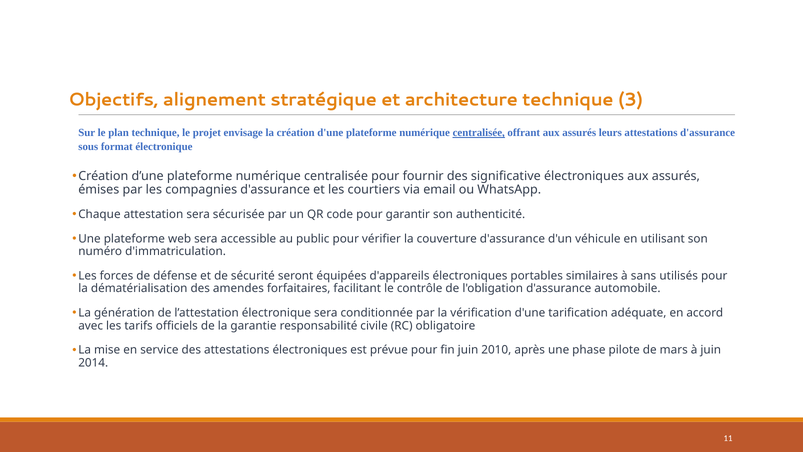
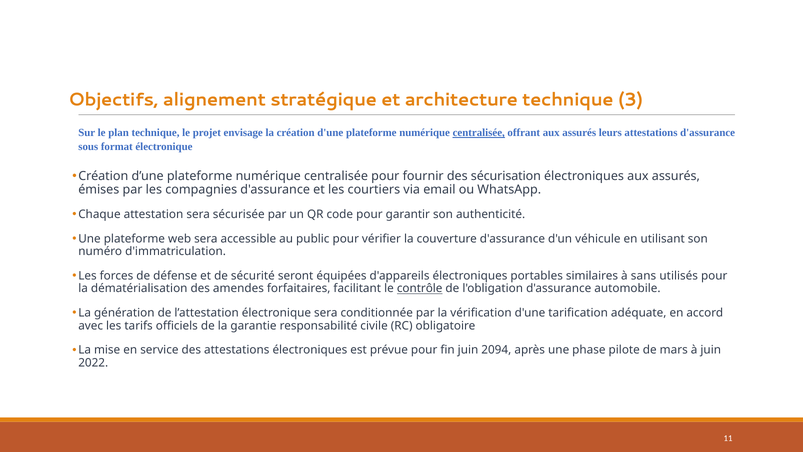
significative: significative -> sécurisation
contrôle underline: none -> present
2010: 2010 -> 2094
2014: 2014 -> 2022
